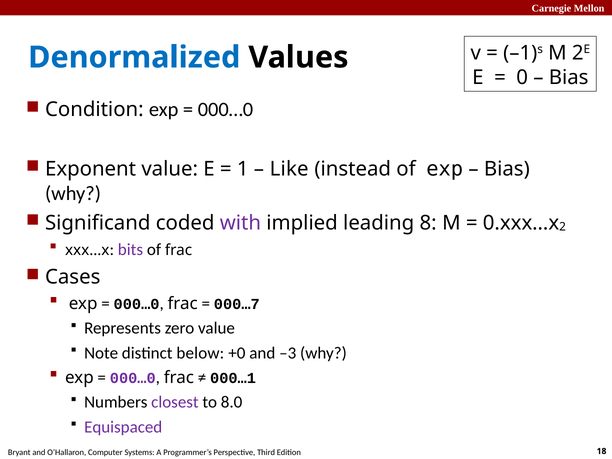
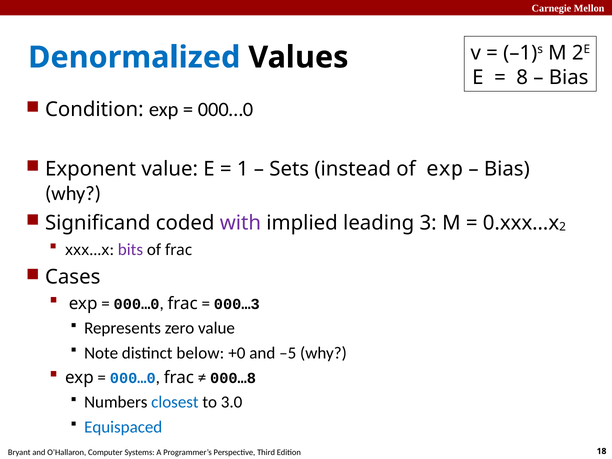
0: 0 -> 8
Like: Like -> Sets
8: 8 -> 3
000…7: 000…7 -> 000…3
–3: –3 -> –5
000…0 at (133, 378) colour: purple -> blue
000…1: 000…1 -> 000…8
closest colour: purple -> blue
8.0: 8.0 -> 3.0
Equispaced colour: purple -> blue
